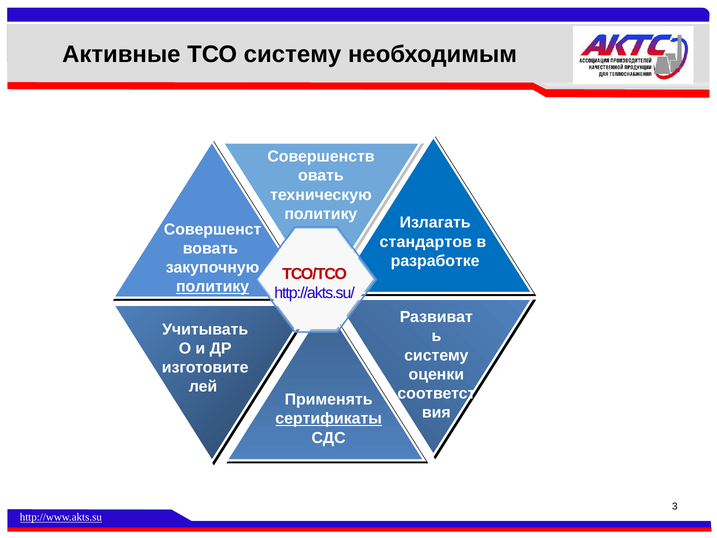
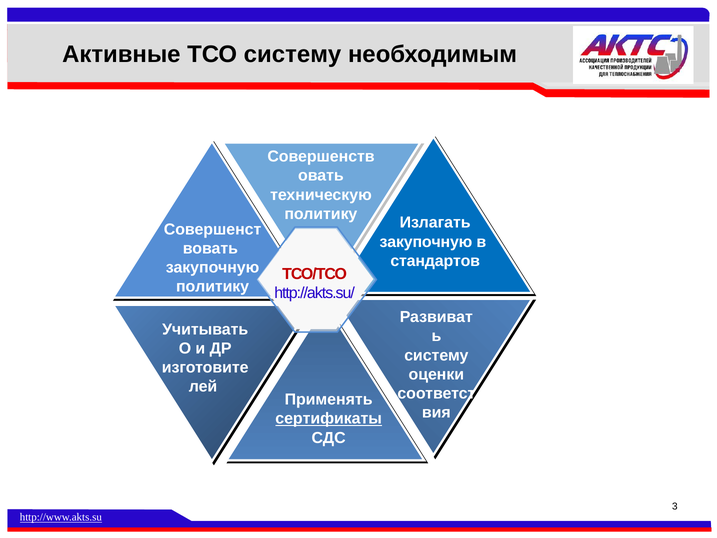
стандартов at (426, 242): стандартов -> закупочную
разработке: разработке -> стандартов
политику at (213, 287) underline: present -> none
